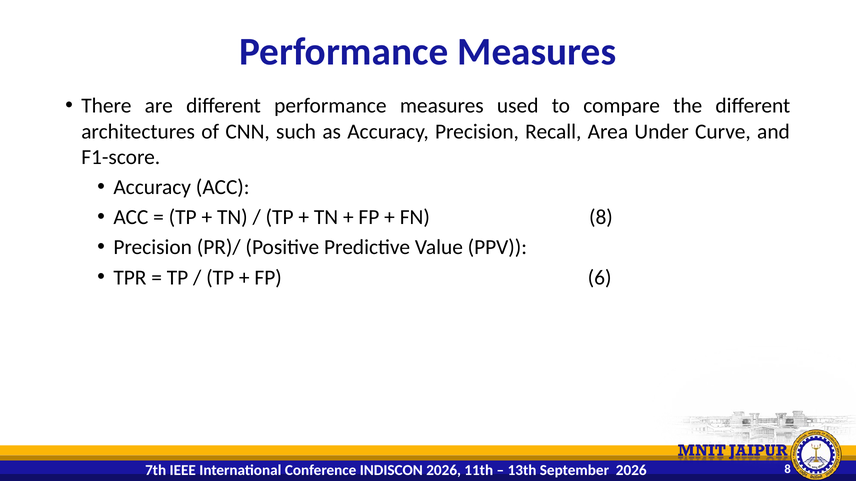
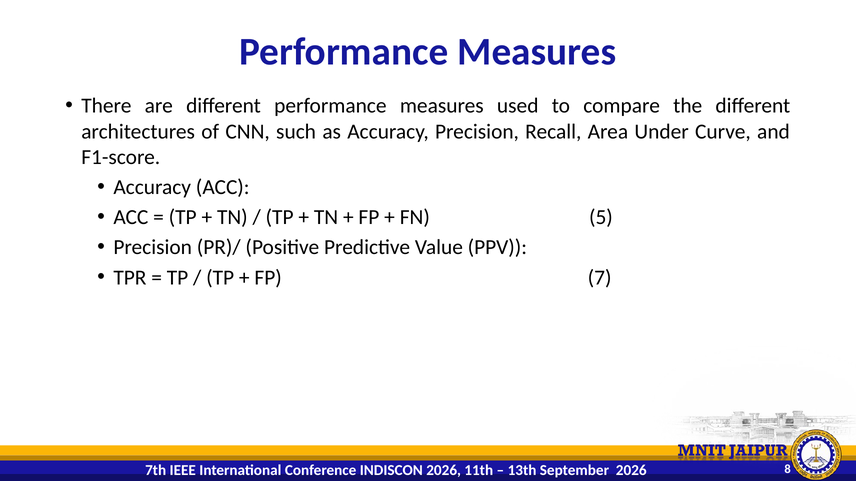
FN 8: 8 -> 5
6: 6 -> 7
